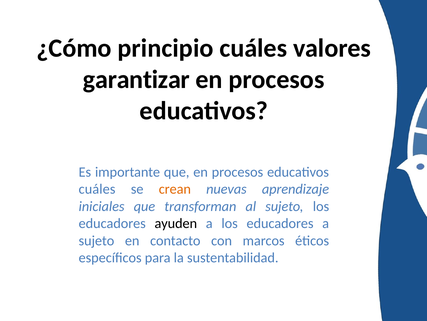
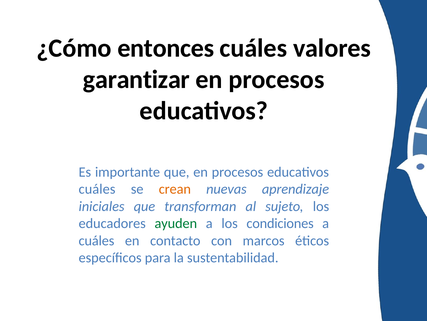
principio: principio -> entonces
ayuden colour: black -> green
a los educadores: educadores -> condiciones
sujeto at (96, 240): sujeto -> cuáles
